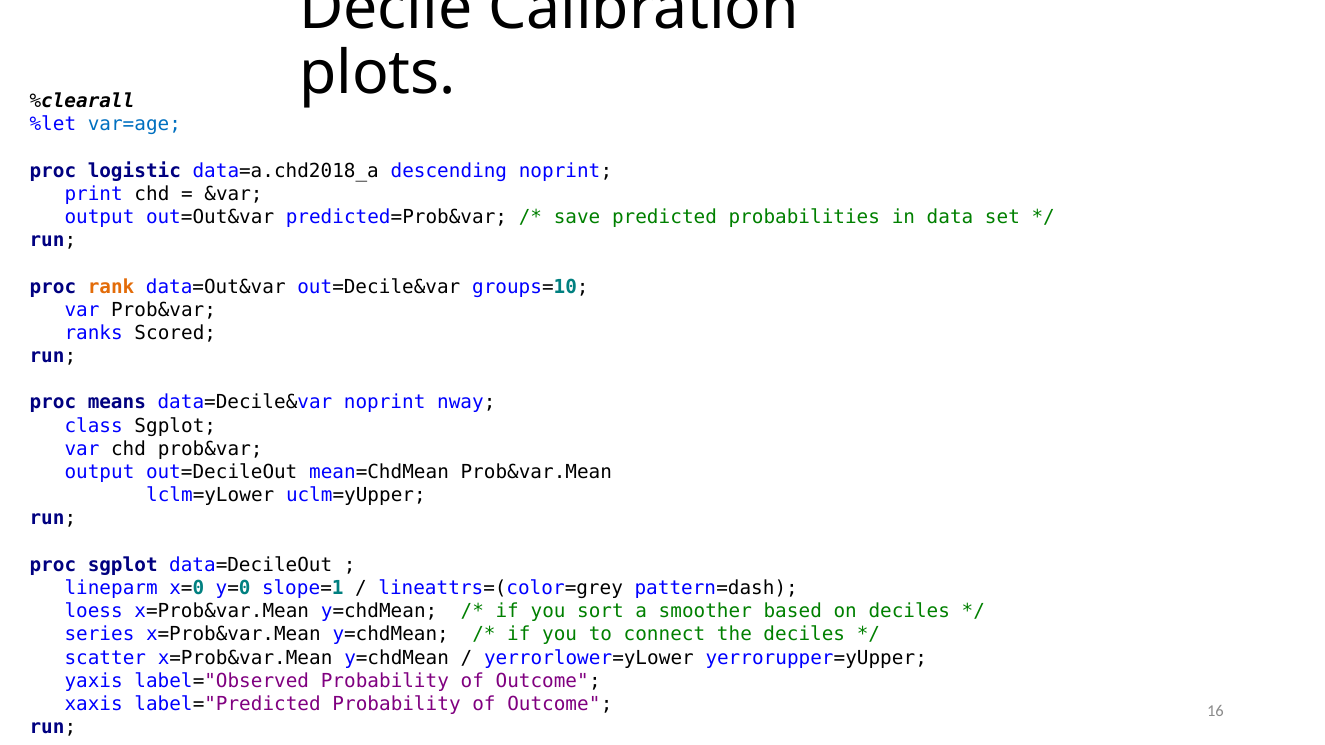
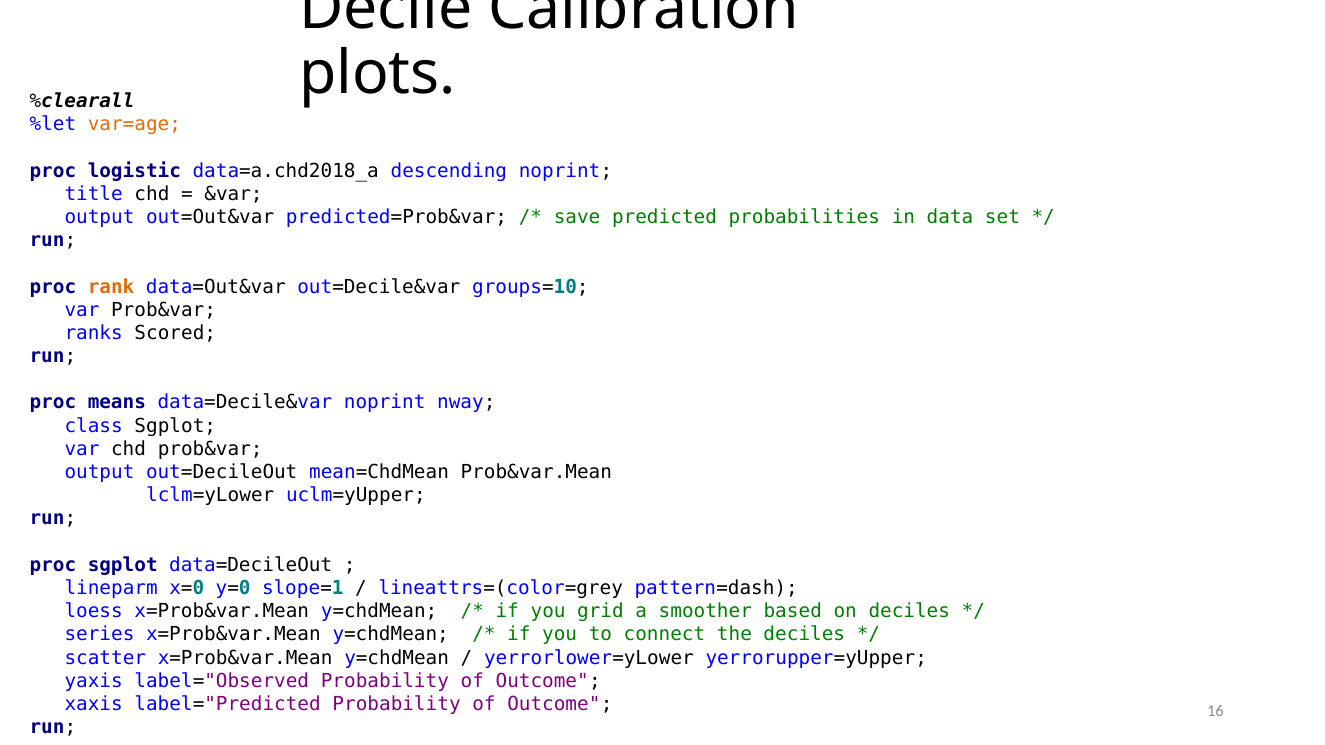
var=age colour: blue -> orange
print: print -> title
sort: sort -> grid
